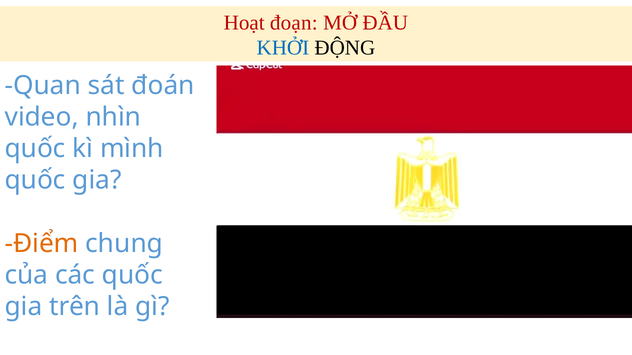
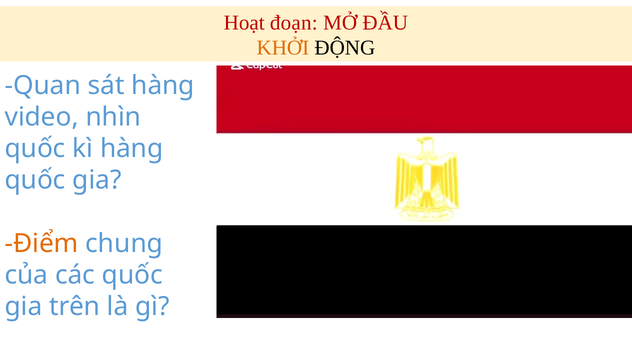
KHỞI colour: blue -> orange
sát đoán: đoán -> hàng
kì mình: mình -> hàng
